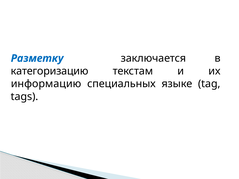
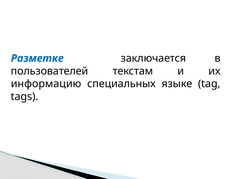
Разметку: Разметку -> Разметке
категоризацию: категоризацию -> пользователей
